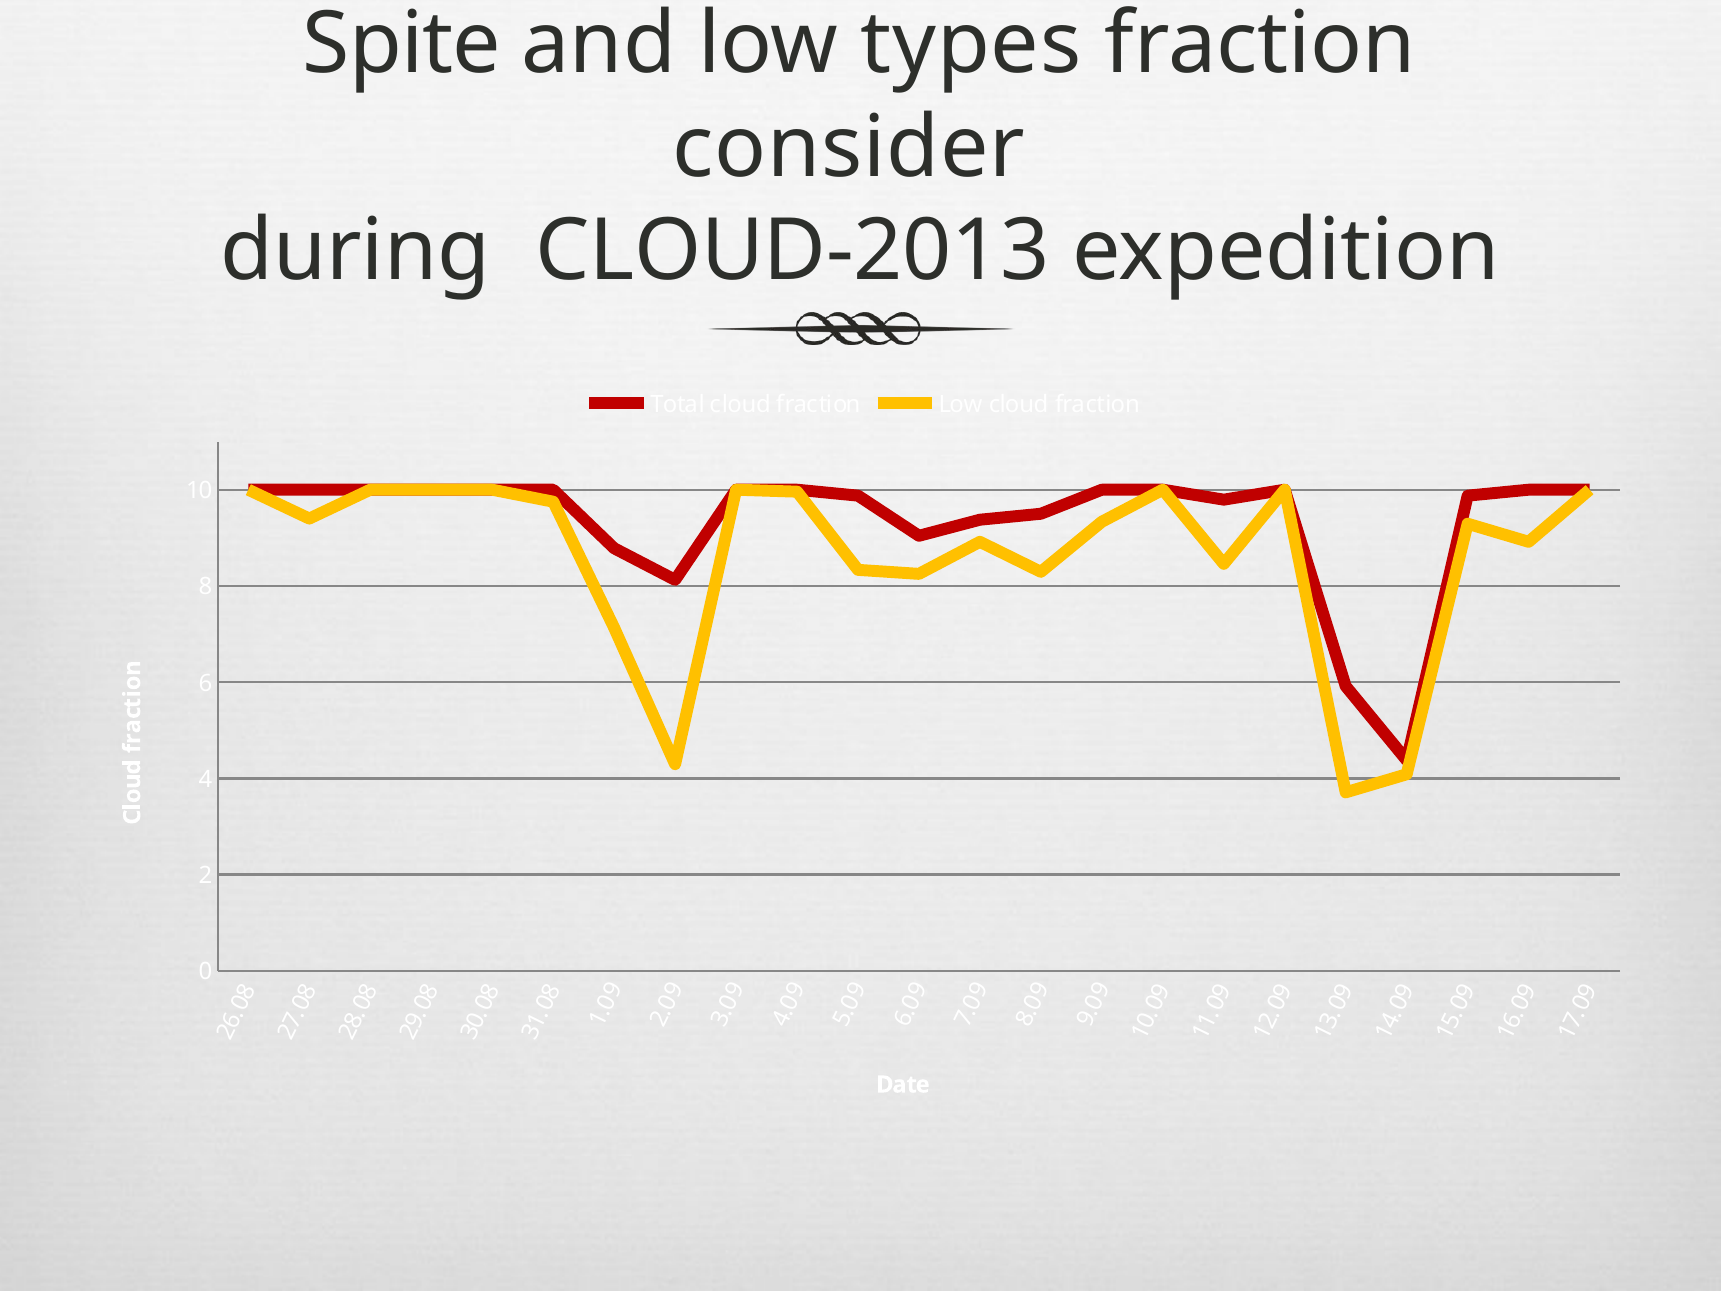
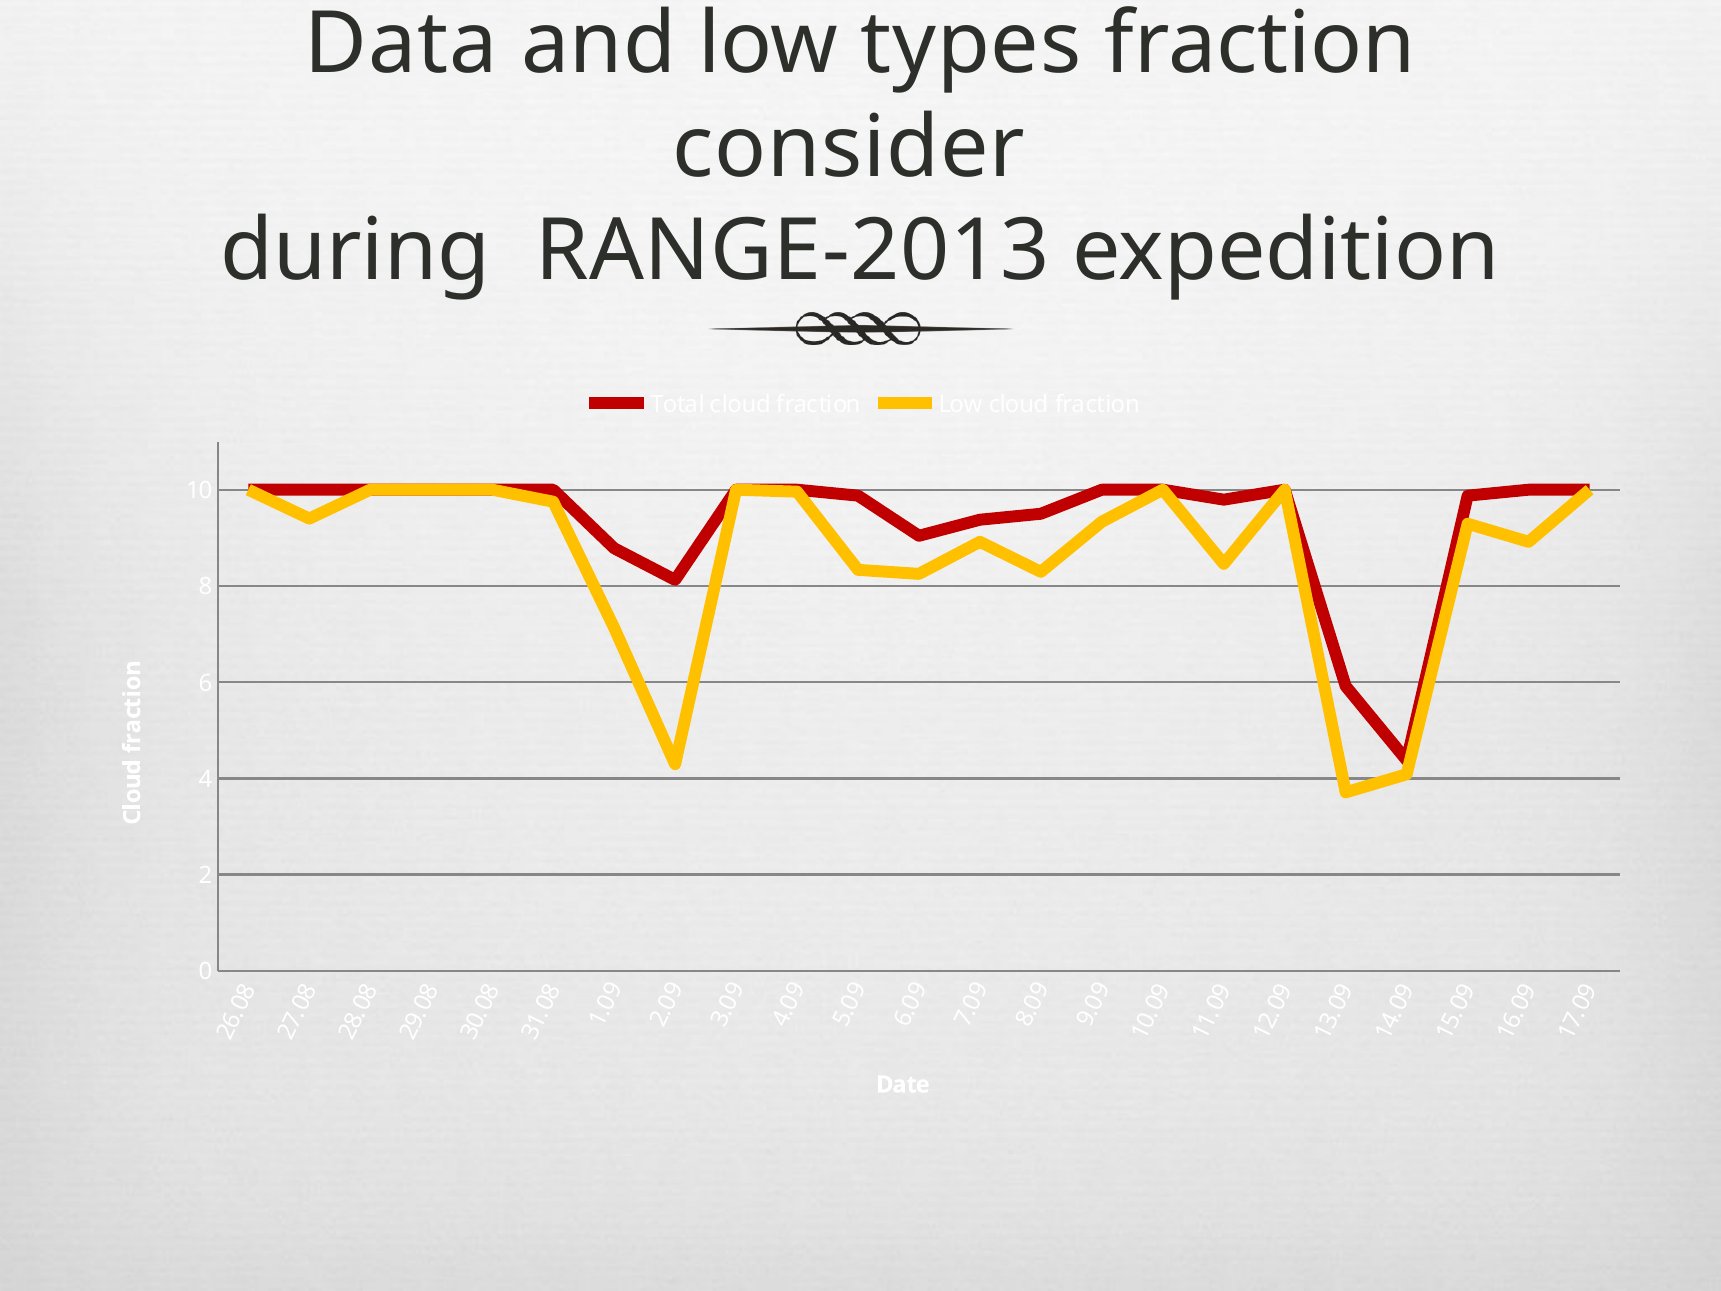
Spite: Spite -> Data
CLOUD-2013: CLOUD-2013 -> RANGE-2013
